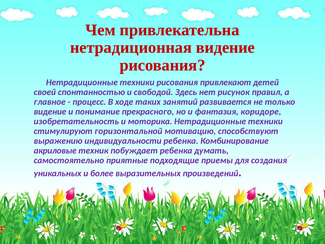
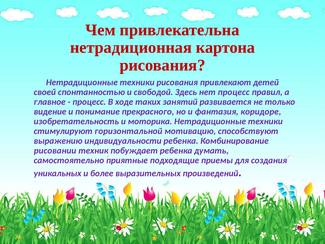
нетрадиционная видение: видение -> картона
нет рисунок: рисунок -> процесс
акриловые: акриловые -> рисовании
